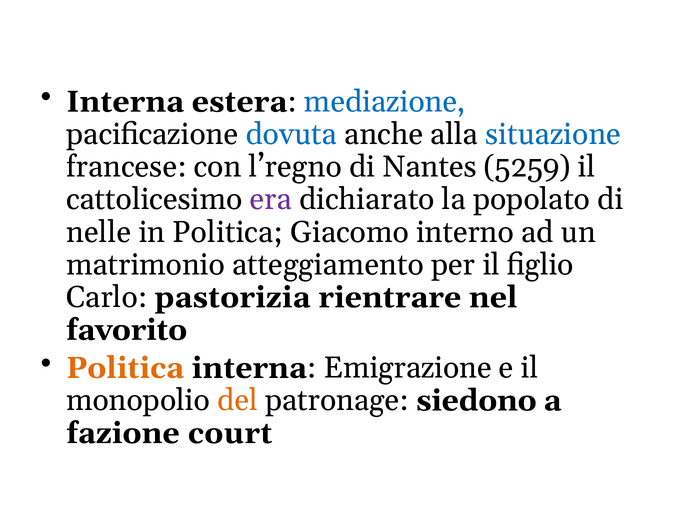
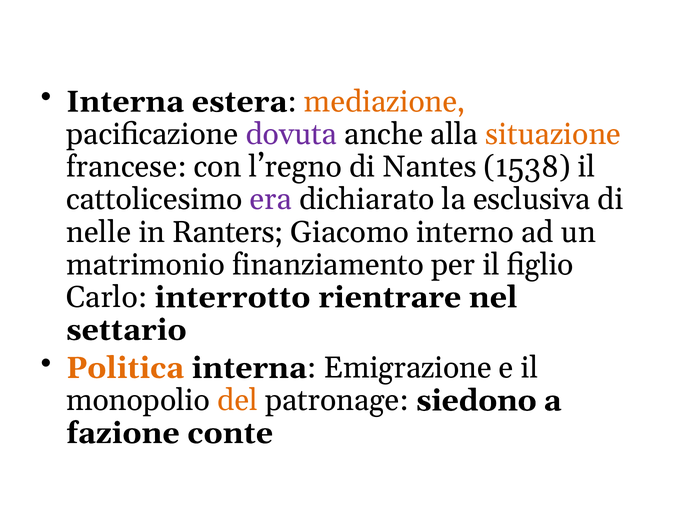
mediazione colour: blue -> orange
dovuta colour: blue -> purple
situazione colour: blue -> orange
5259: 5259 -> 1538
popolato: popolato -> esclusiva
in Politica: Politica -> Ranters
atteggiamento: atteggiamento -> finanziamento
pastorizia: pastorizia -> interrotto
favorito: favorito -> settario
court: court -> conte
